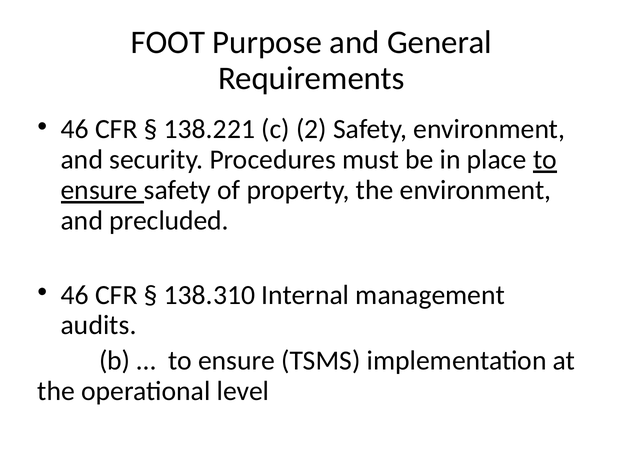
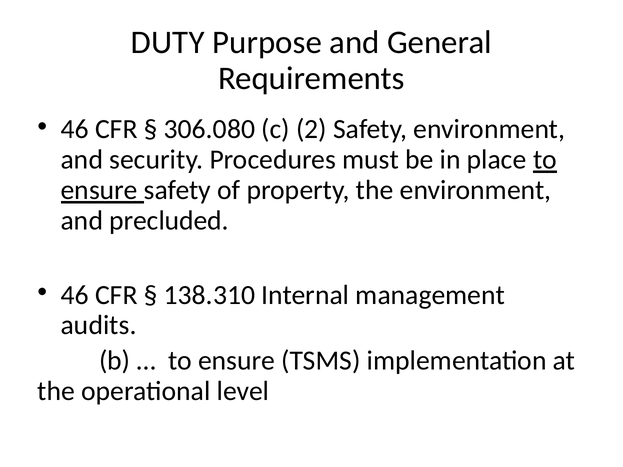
FOOT: FOOT -> DUTY
138.221: 138.221 -> 306.080
